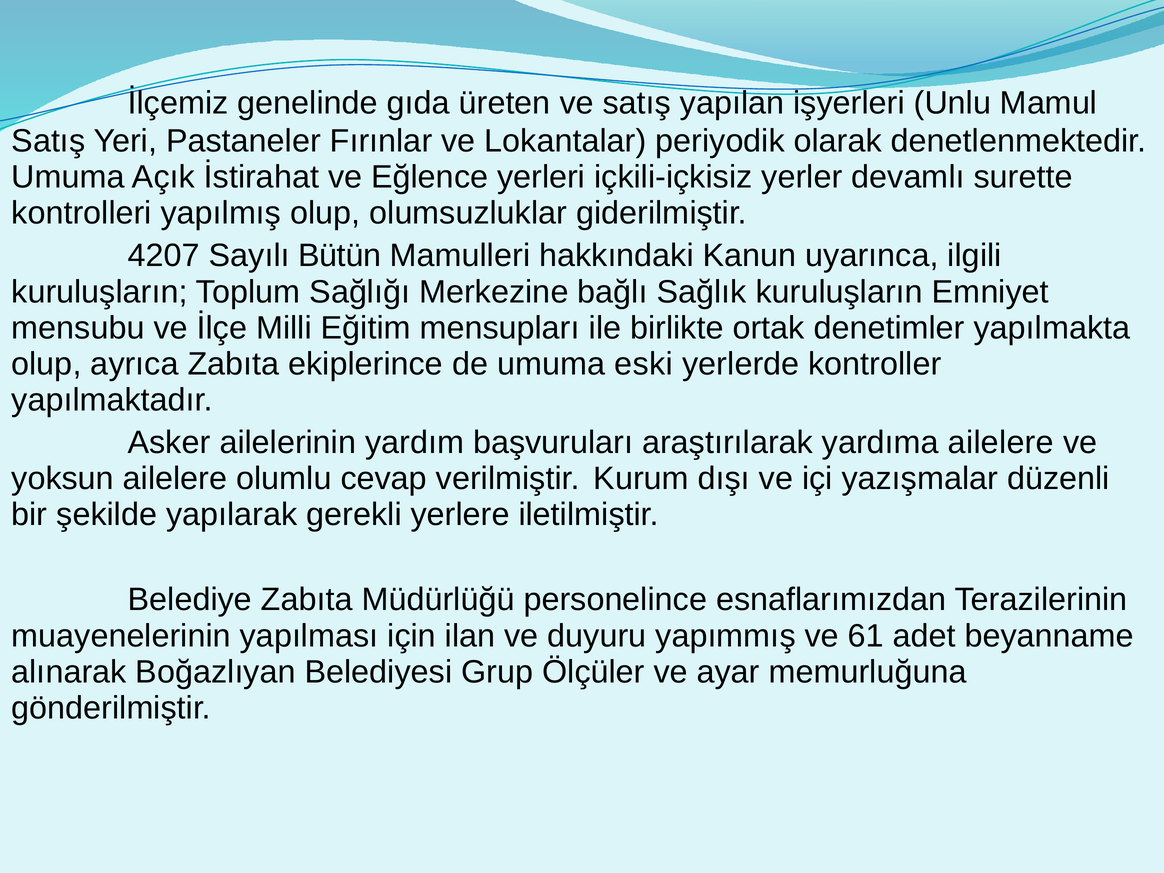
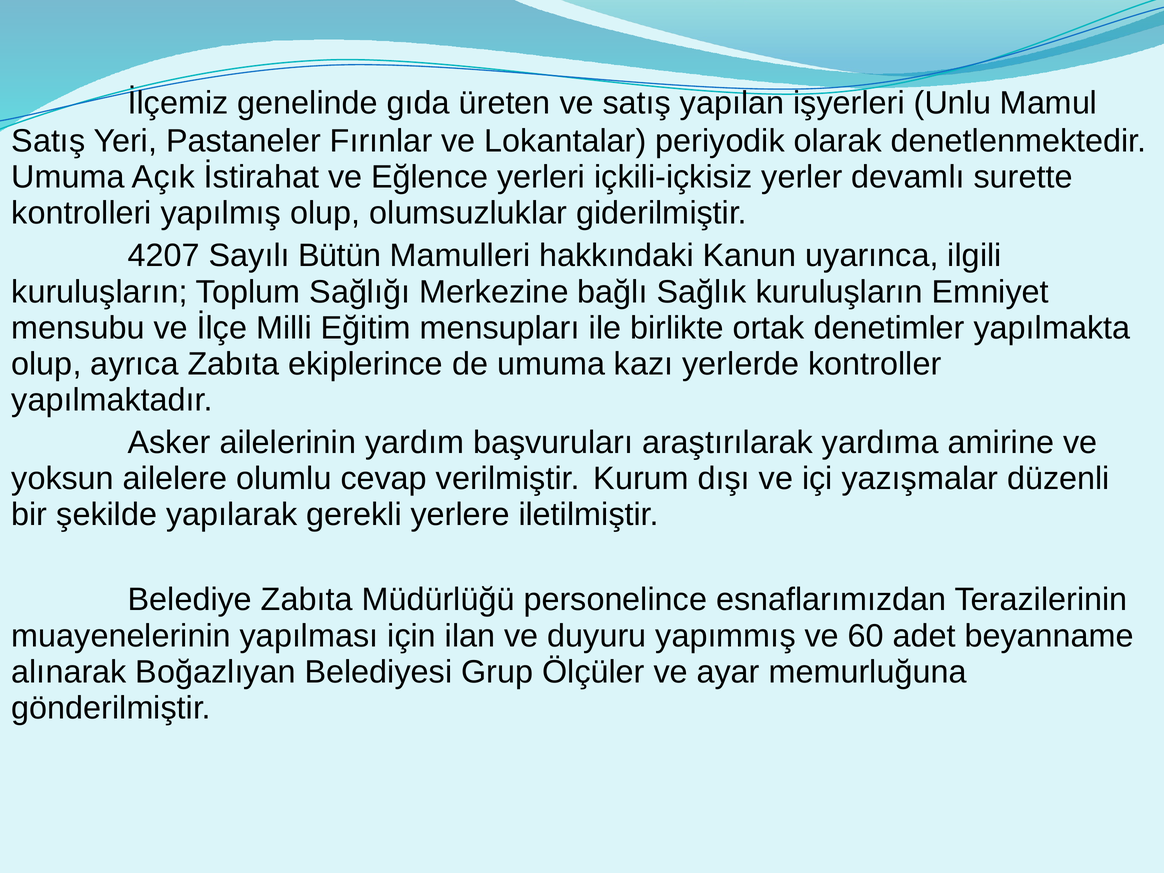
eski: eski -> kazı
yardıma ailelere: ailelere -> amirine
61: 61 -> 60
